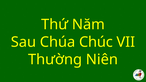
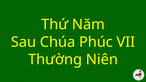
Chúc: Chúc -> Phúc
